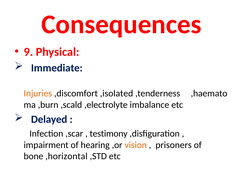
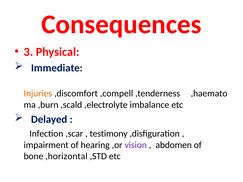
9: 9 -> 3
,isolated: ,isolated -> ,compell
vision colour: orange -> purple
prisoners: prisoners -> abdomen
